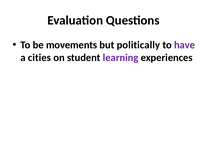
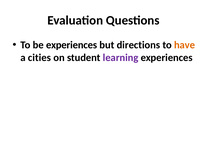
be movements: movements -> experiences
politically: politically -> directions
have colour: purple -> orange
